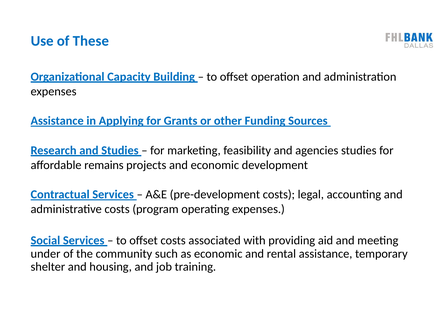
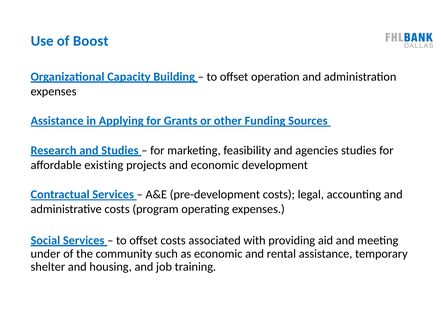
These: These -> Boost
remains: remains -> existing
